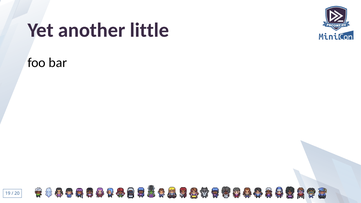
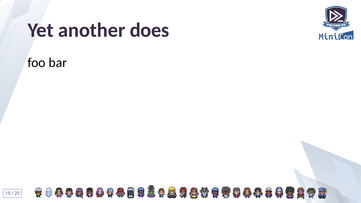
little: little -> does
